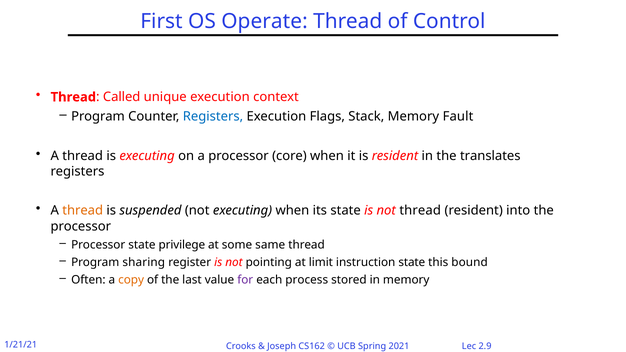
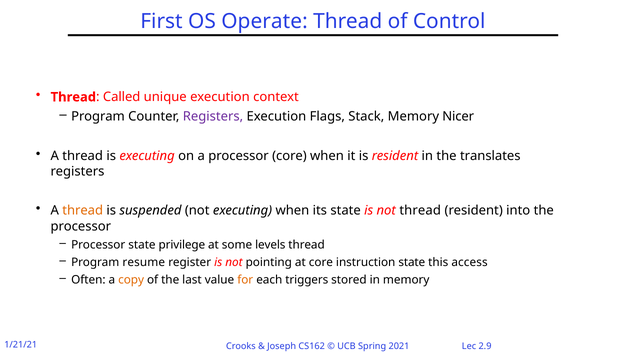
Registers at (213, 117) colour: blue -> purple
Fault: Fault -> Nicer
same: same -> levels
sharing: sharing -> resume
at limit: limit -> core
bound: bound -> access
for colour: purple -> orange
process: process -> triggers
